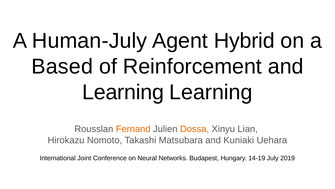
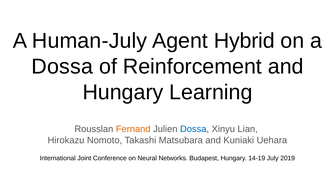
Based at (62, 66): Based -> Dossa
Learning at (123, 92): Learning -> Hungary
Dossa at (195, 129) colour: orange -> blue
